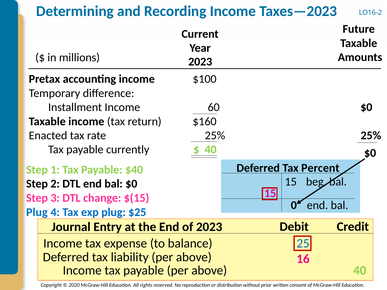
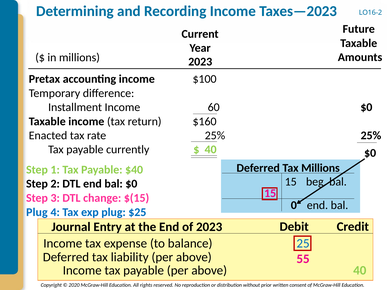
Tax Percent: Percent -> Millions
16: 16 -> 55
